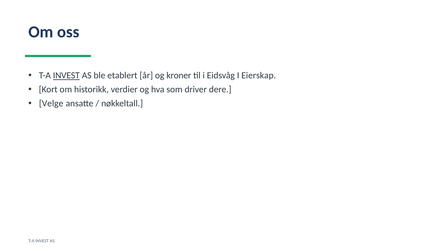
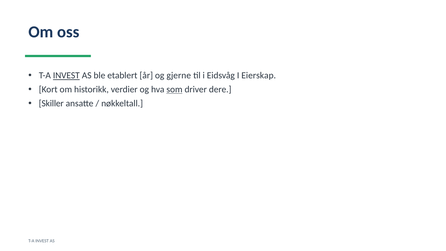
kroner: kroner -> gjerne
som underline: none -> present
Velge: Velge -> Skiller
